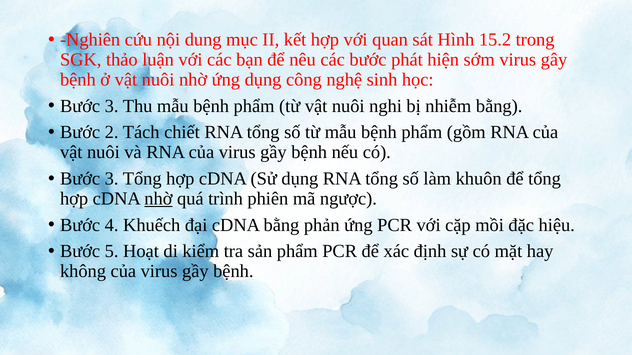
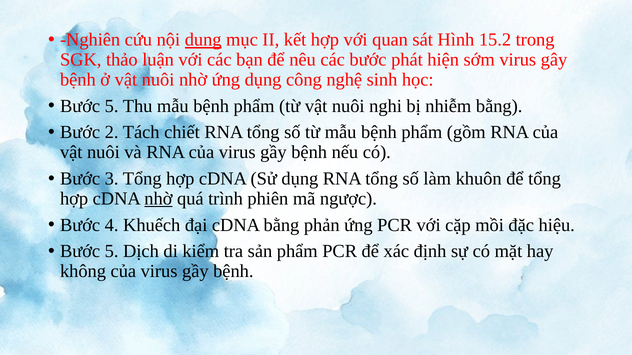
dung underline: none -> present
3 at (112, 106): 3 -> 5
Hoạt: Hoạt -> Dịch
